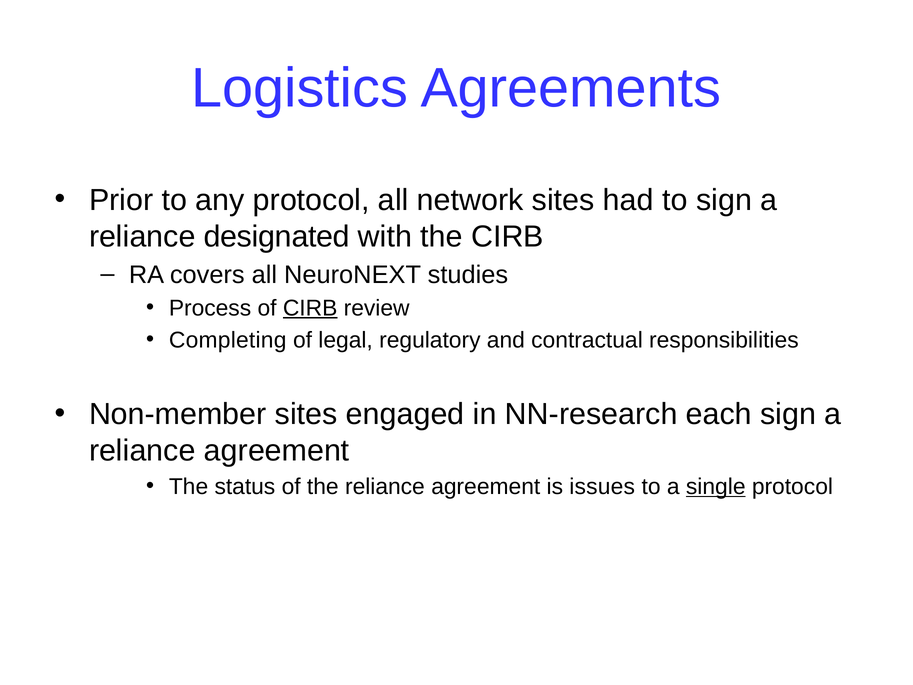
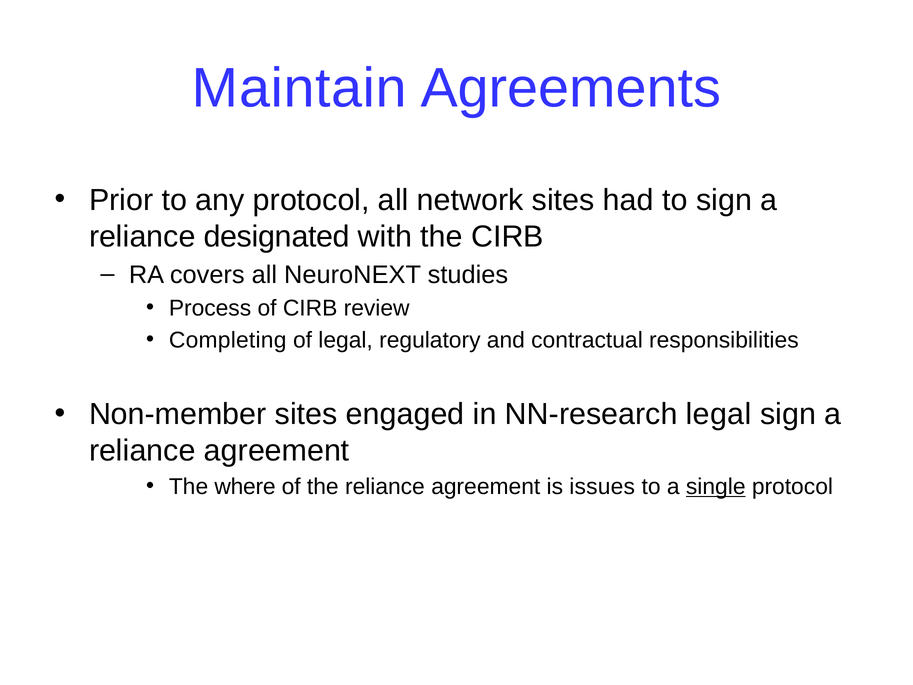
Logistics: Logistics -> Maintain
CIRB at (310, 308) underline: present -> none
NN-research each: each -> legal
status: status -> where
